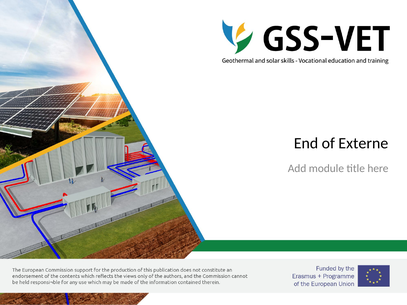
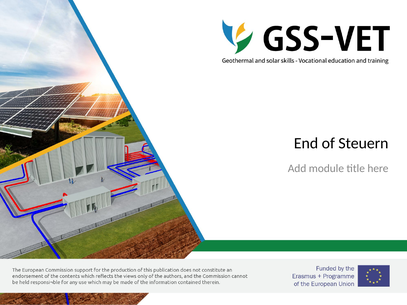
Externe: Externe -> Steuern
